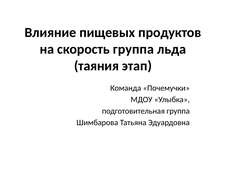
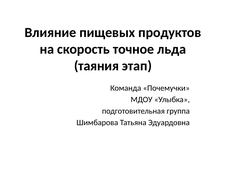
скорость группа: группа -> точное
